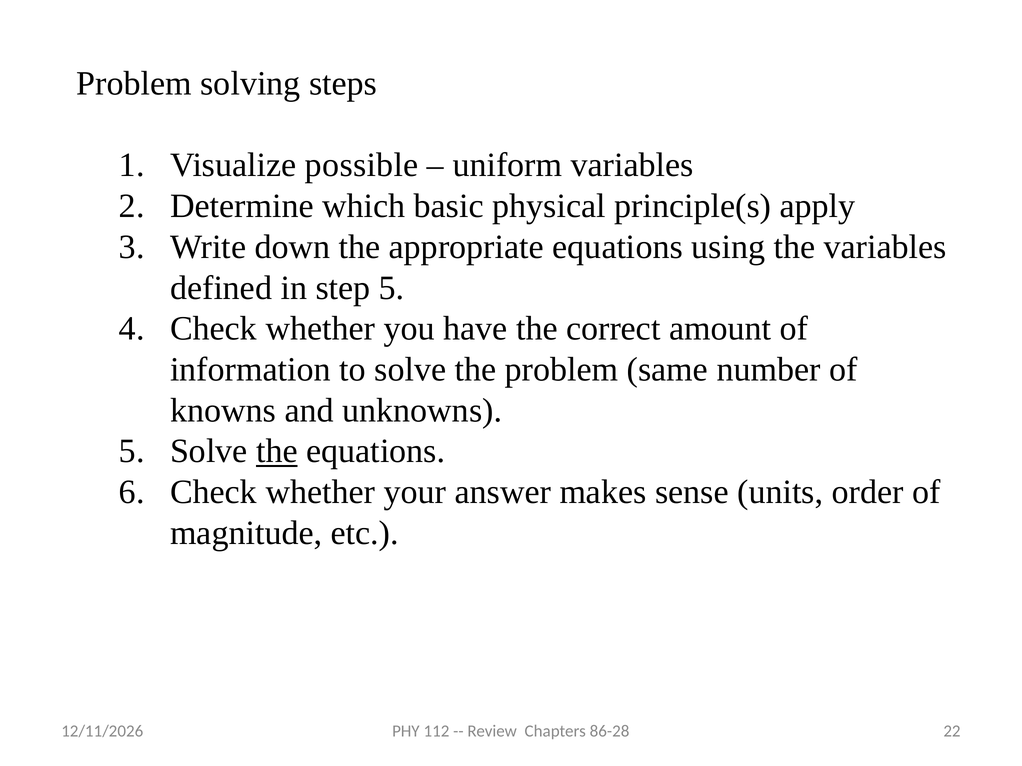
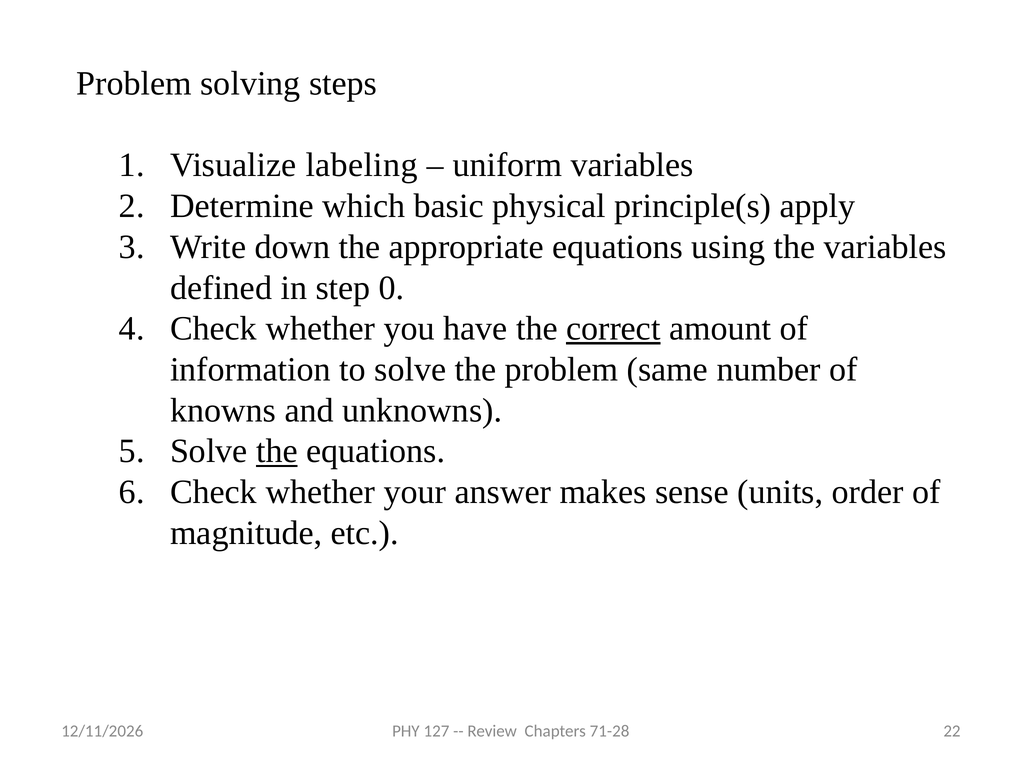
possible: possible -> labeling
step 5: 5 -> 0
correct underline: none -> present
112: 112 -> 127
86-28: 86-28 -> 71-28
